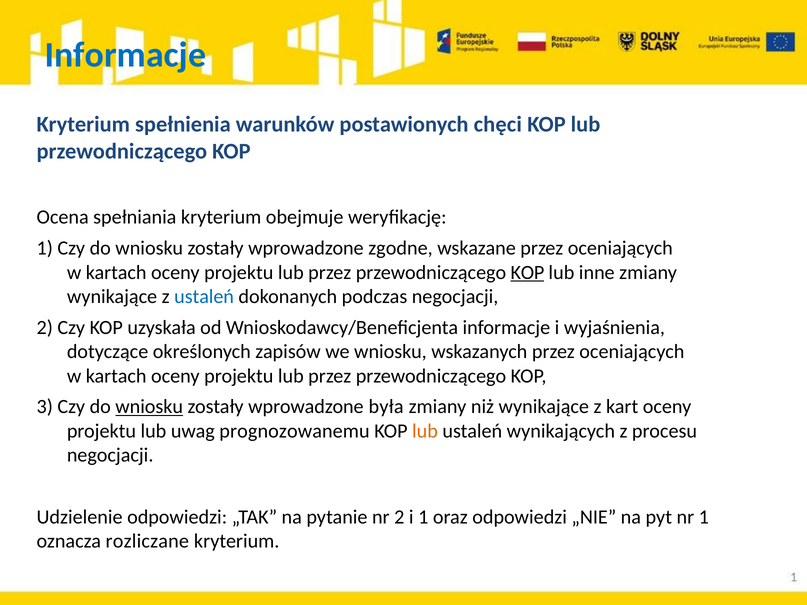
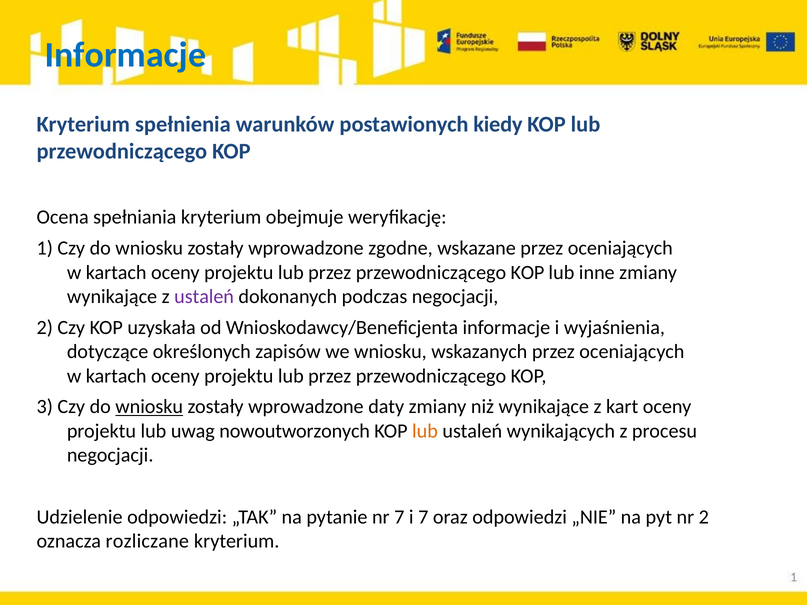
chęci: chęci -> kiedy
KOP at (527, 272) underline: present -> none
ustaleń at (204, 297) colour: blue -> purple
była: była -> daty
prognozowanemu: prognozowanemu -> nowoutworzonych
nr 2: 2 -> 7
i 1: 1 -> 7
nr 1: 1 -> 2
